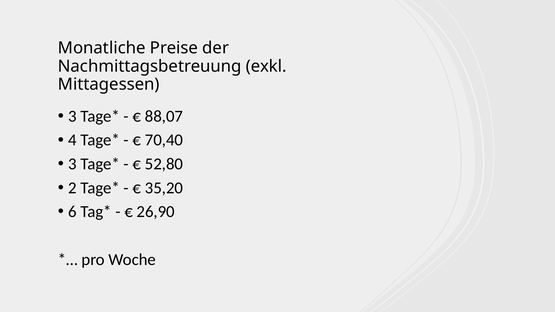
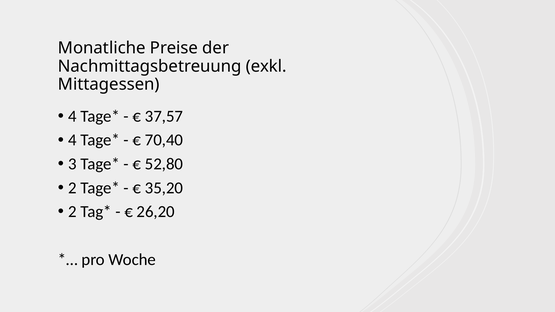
3 at (73, 116): 3 -> 4
88,07: 88,07 -> 37,57
6 at (73, 212): 6 -> 2
26,90: 26,90 -> 26,20
